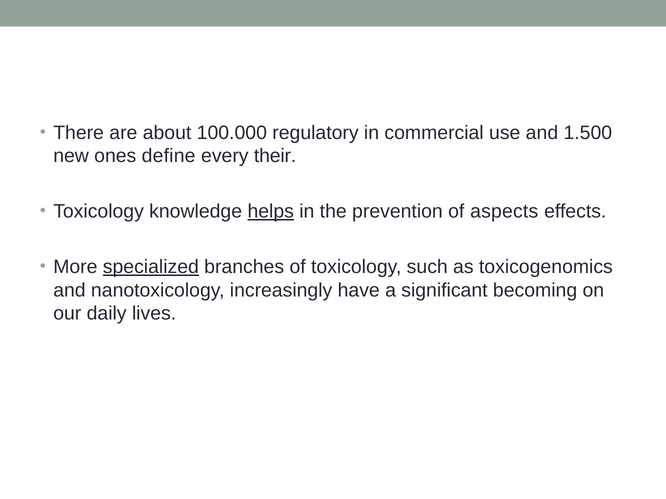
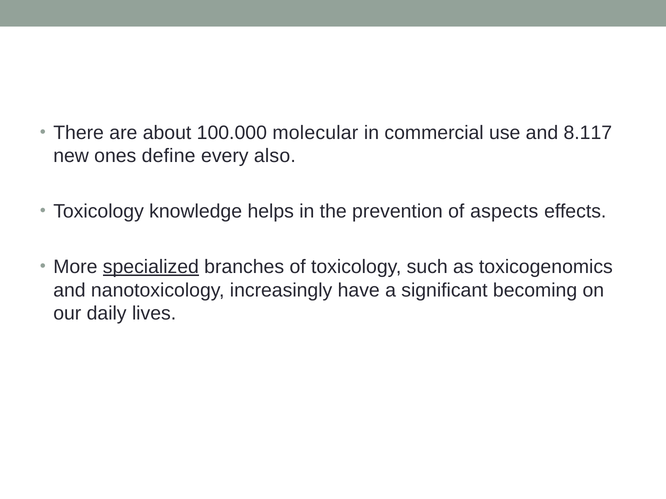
regulatory: regulatory -> molecular
1.500: 1.500 -> 8.117
their: their -> also
helps underline: present -> none
